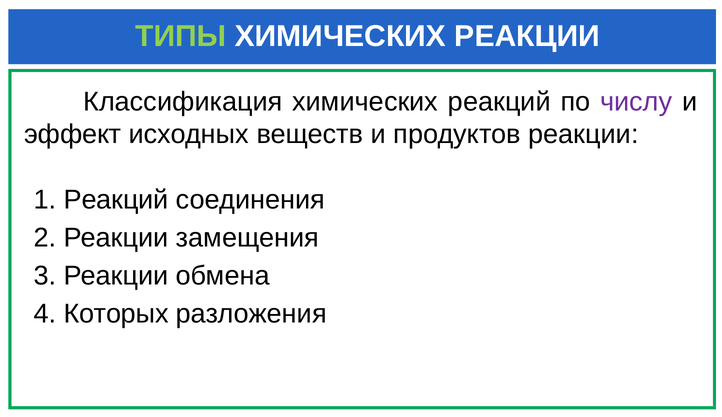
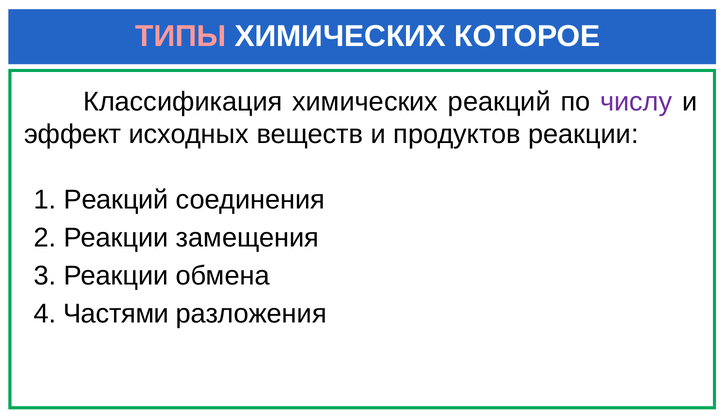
ТИПЫ colour: light green -> pink
ХИМИЧЕСКИХ РЕАКЦИИ: РЕАКЦИИ -> КОТОРОЕ
Которых: Которых -> Частями
